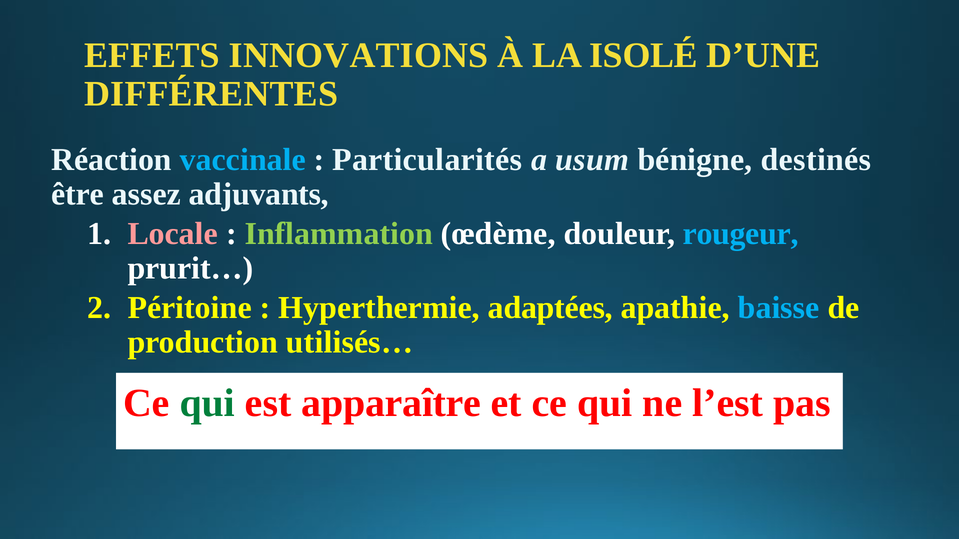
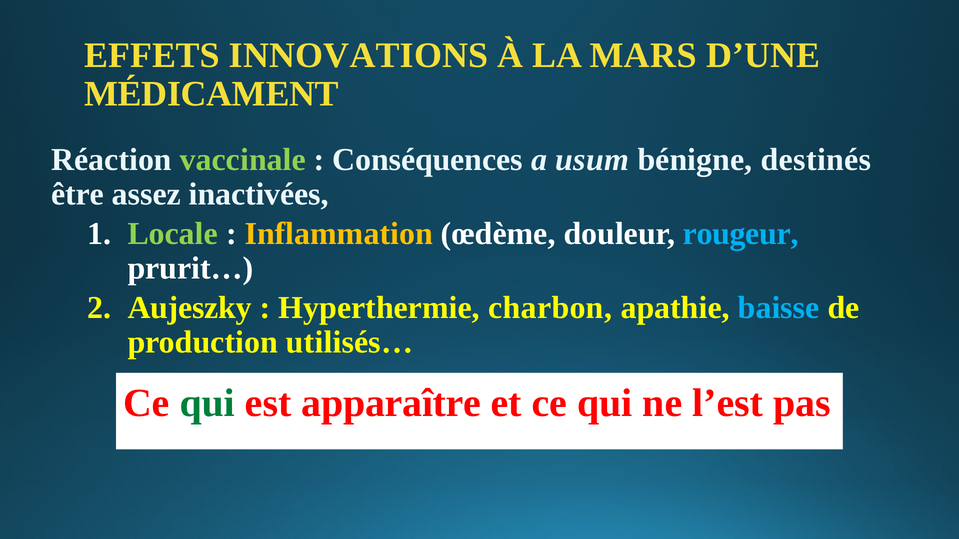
ISOLÉ: ISOLÉ -> MARS
DIFFÉRENTES: DIFFÉRENTES -> MÉDICAMENT
vaccinale colour: light blue -> light green
Particularités: Particularités -> Conséquences
adjuvants: adjuvants -> inactivées
Locale colour: pink -> light green
Inflammation colour: light green -> yellow
Péritoine: Péritoine -> Aujeszky
adaptées: adaptées -> charbon
